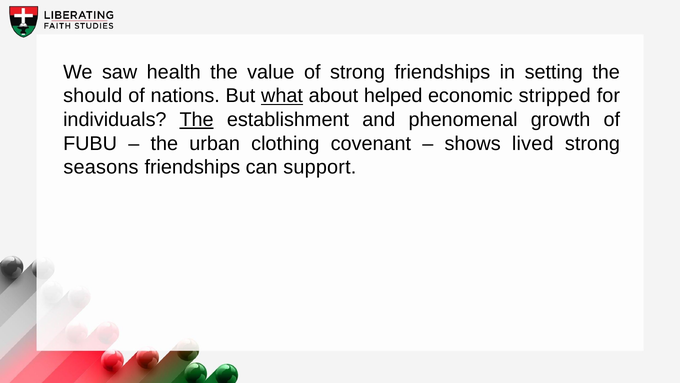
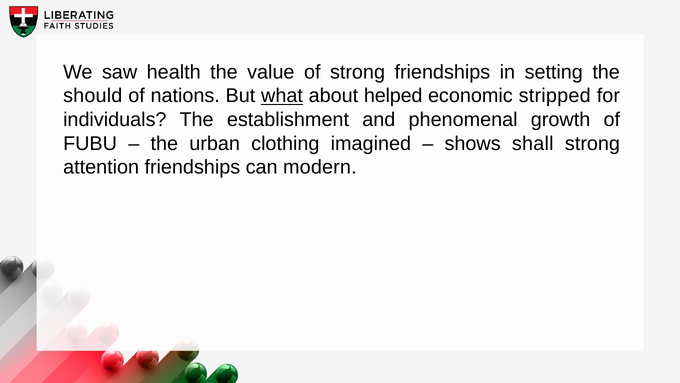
The at (197, 120) underline: present -> none
covenant: covenant -> imagined
lived: lived -> shall
seasons: seasons -> attention
support: support -> modern
